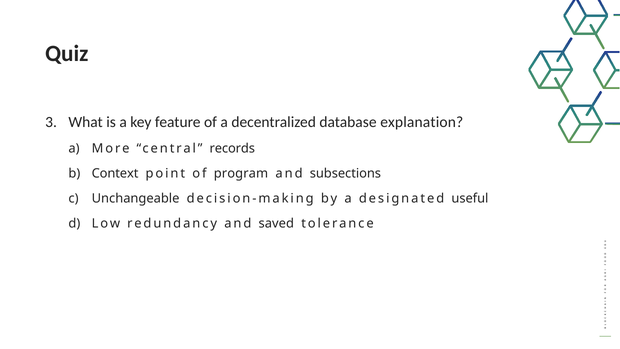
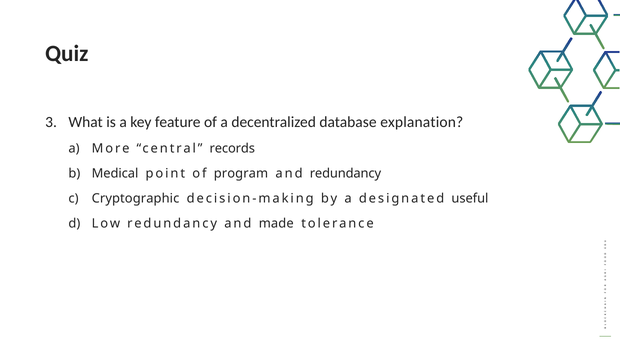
Context: Context -> Medical
and subsections: subsections -> redundancy
Unchangeable: Unchangeable -> Cryptographic
saved: saved -> made
